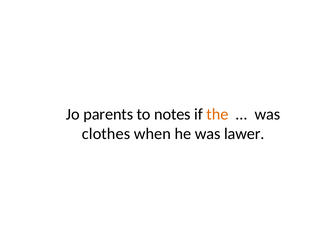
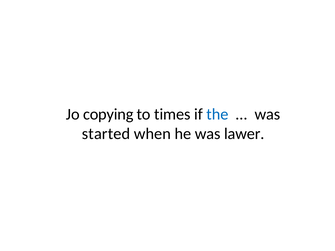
parents: parents -> copying
notes: notes -> times
the colour: orange -> blue
clothes: clothes -> started
